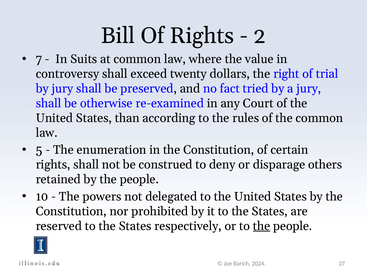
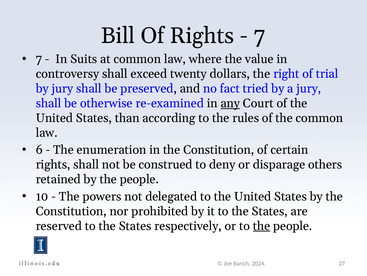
2 at (260, 36): 2 -> 7
any underline: none -> present
5: 5 -> 6
